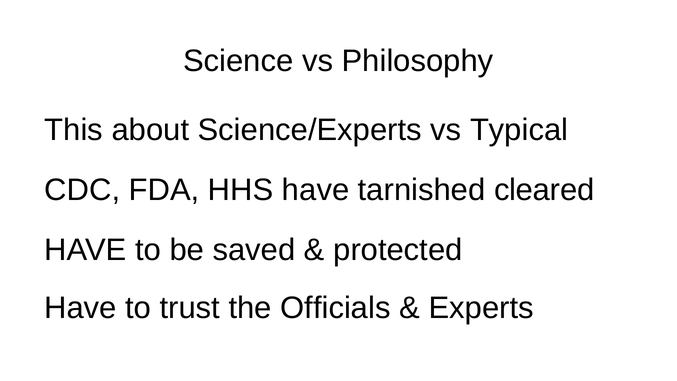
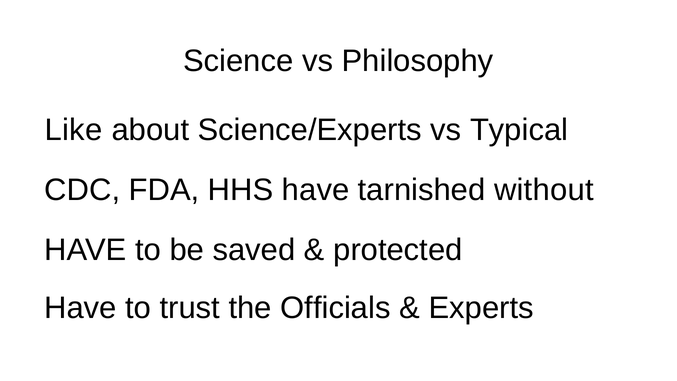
This: This -> Like
cleared: cleared -> without
